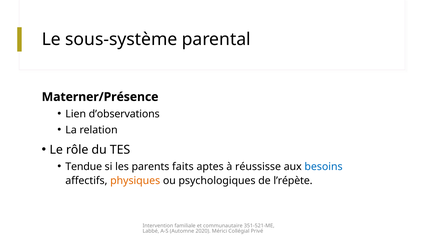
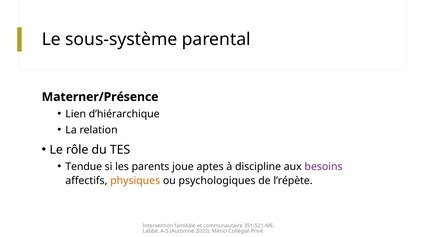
d’observations: d’observations -> d’hiérarchique
faits: faits -> joue
réussisse: réussisse -> discipline
besoins colour: blue -> purple
